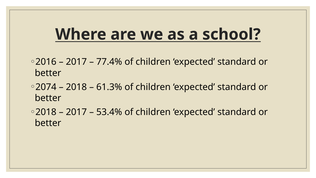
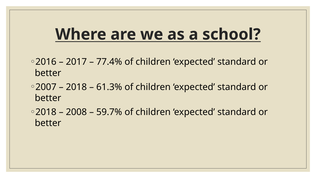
2074: 2074 -> 2007
2017 at (76, 112): 2017 -> 2008
53.4%: 53.4% -> 59.7%
